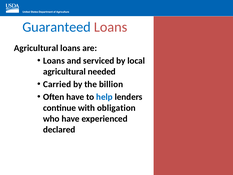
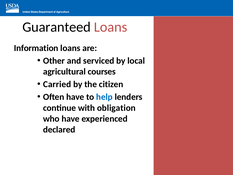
Guaranteed colour: blue -> black
Agricultural at (36, 48): Agricultural -> Information
Loans at (54, 61): Loans -> Other
needed: needed -> courses
billion: billion -> citizen
